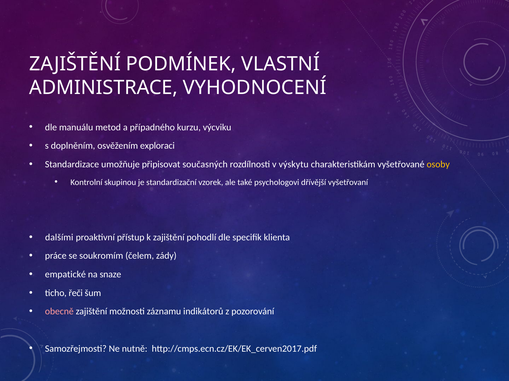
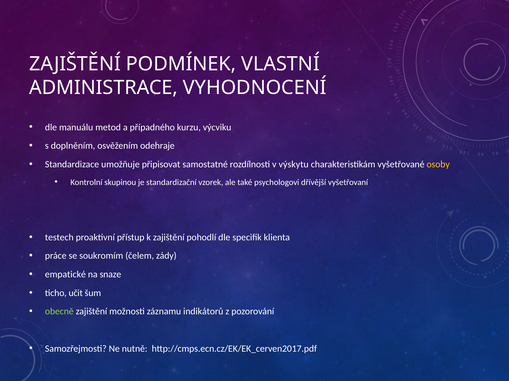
exploraci: exploraci -> odehraje
současných: současných -> samostatné
dalšími: dalšími -> testech
řeči: řeči -> učit
obecně colour: pink -> light green
